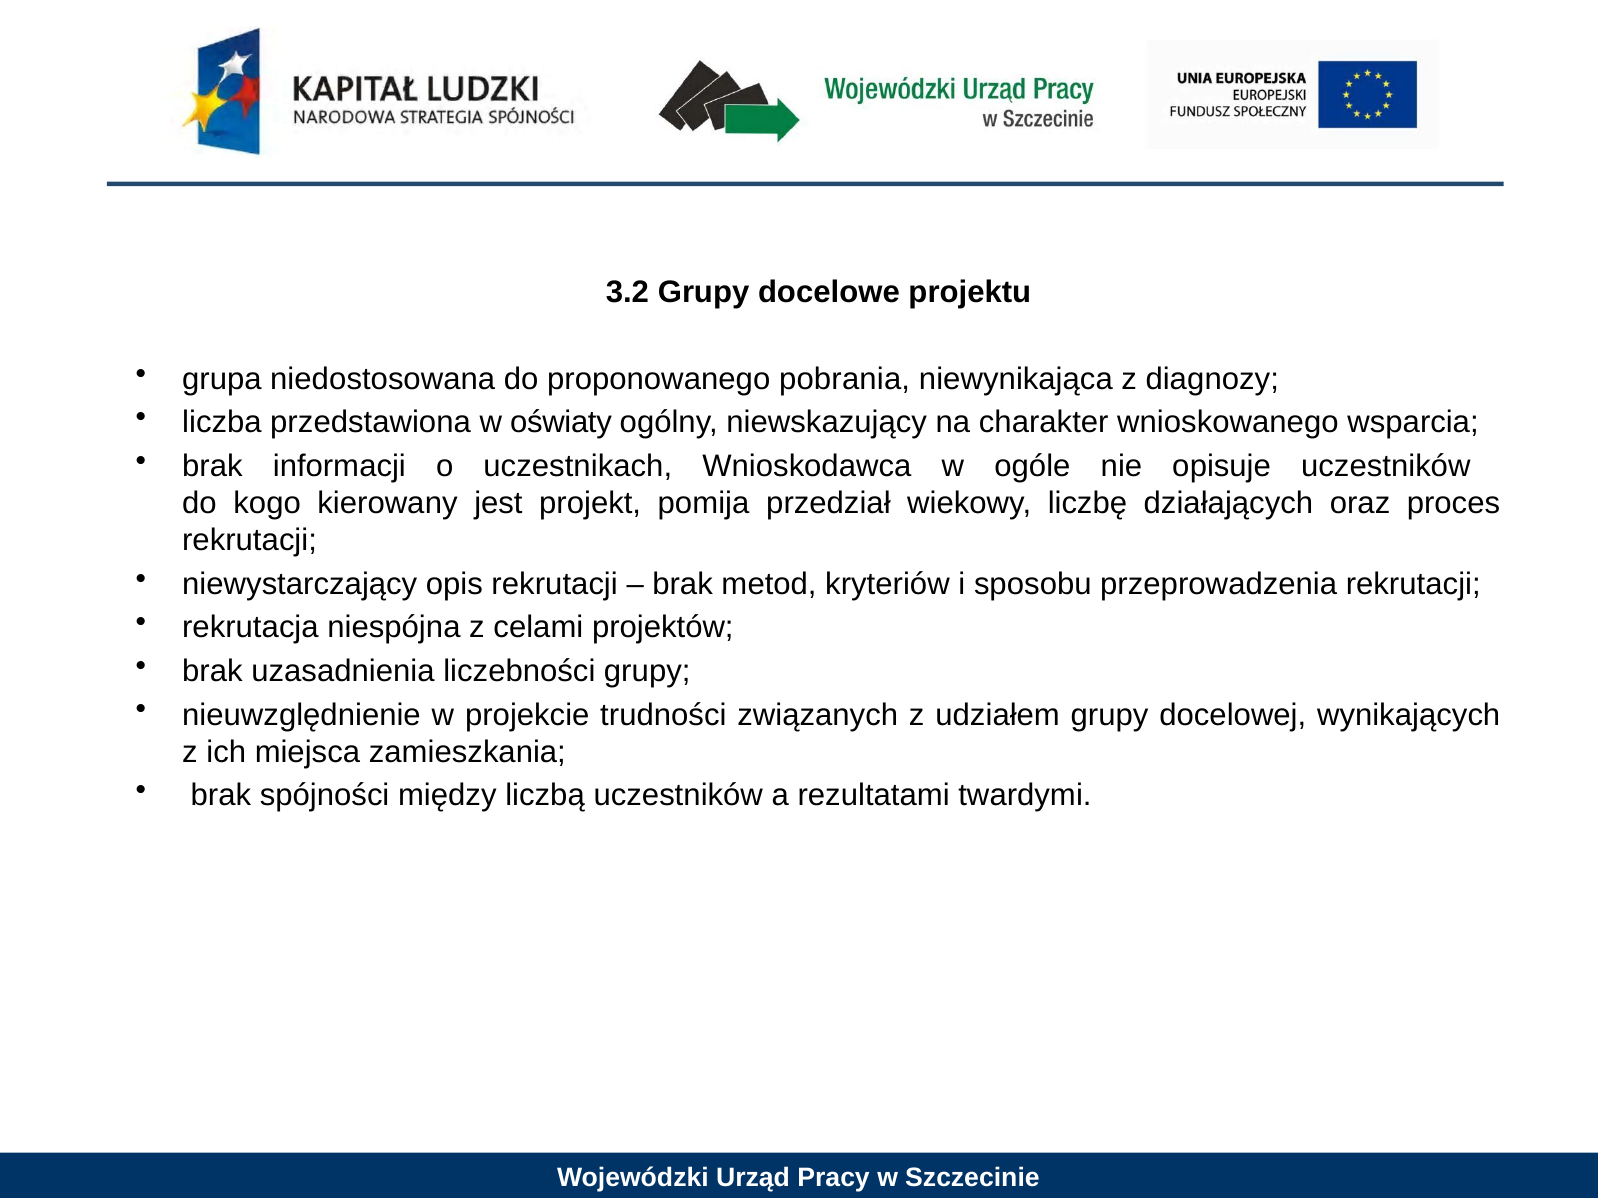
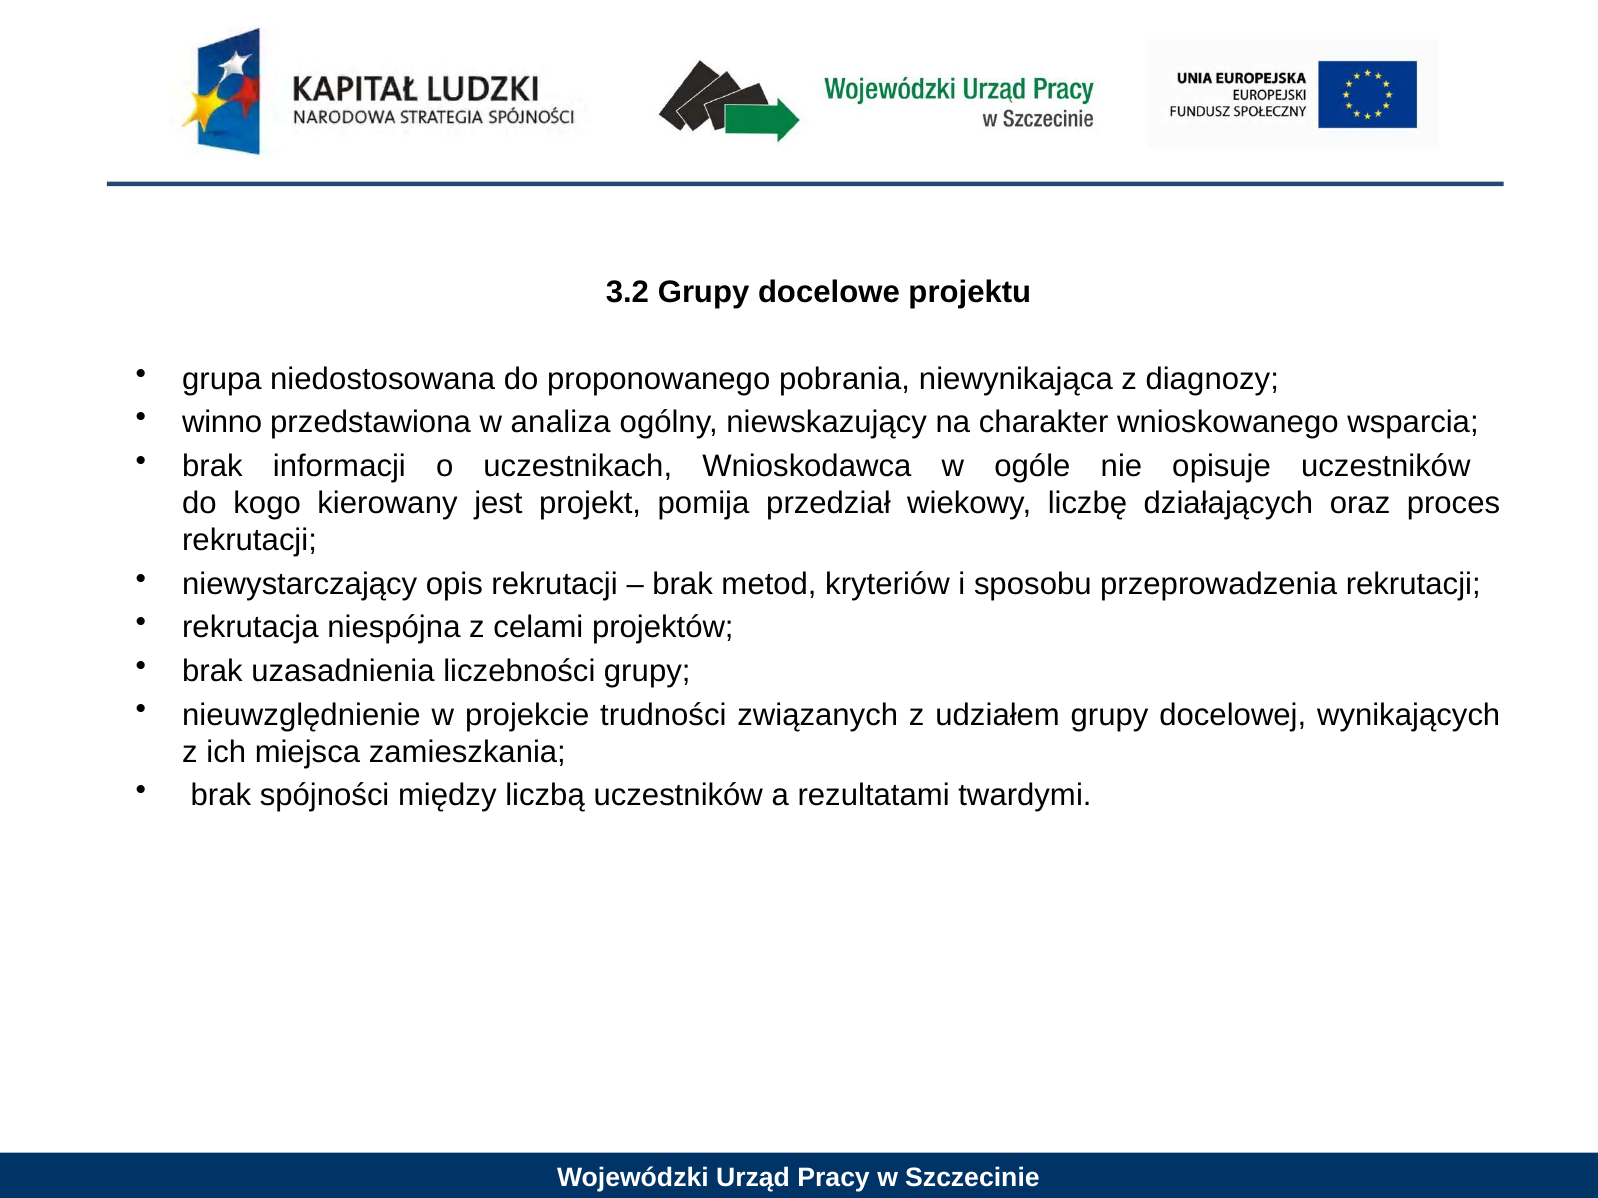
liczba: liczba -> winno
oświaty: oświaty -> analiza
